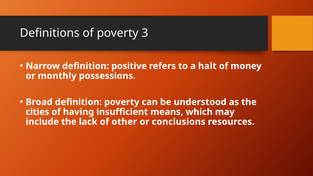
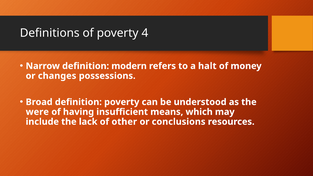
3: 3 -> 4
positive: positive -> modern
monthly: monthly -> changes
cities: cities -> were
